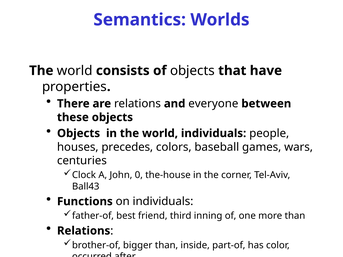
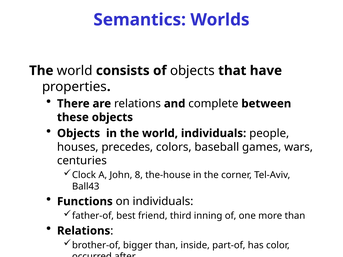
everyone: everyone -> complete
0: 0 -> 8
